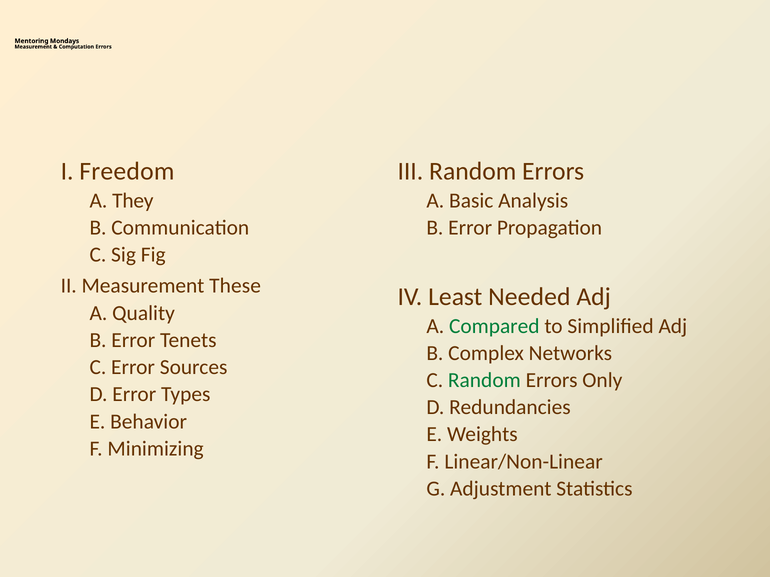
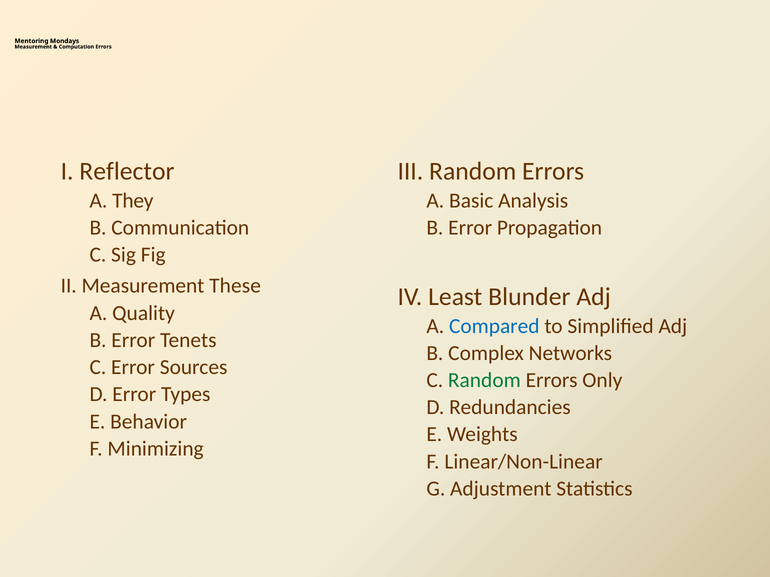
Freedom: Freedom -> Reflector
Needed: Needed -> Blunder
Compared colour: green -> blue
